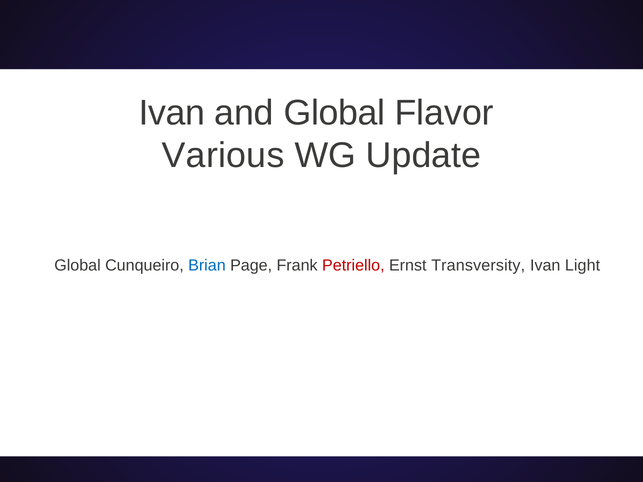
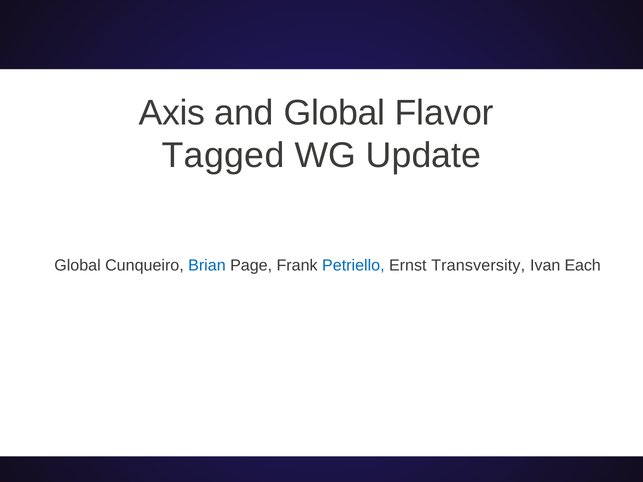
Ivan at (172, 113): Ivan -> Axis
Various: Various -> Tagged
Petriello colour: red -> blue
Light: Light -> Each
